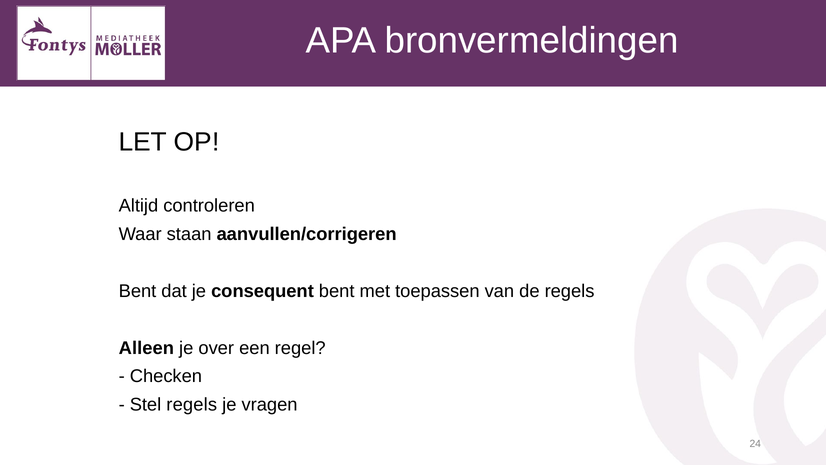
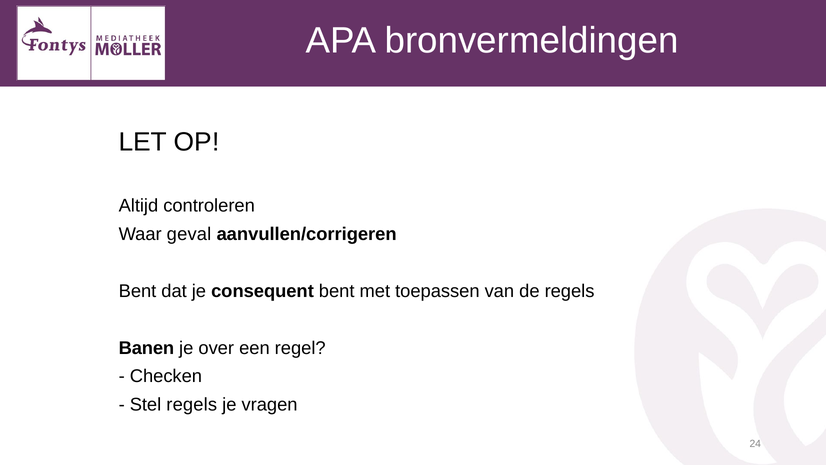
staan: staan -> geval
Alleen: Alleen -> Banen
